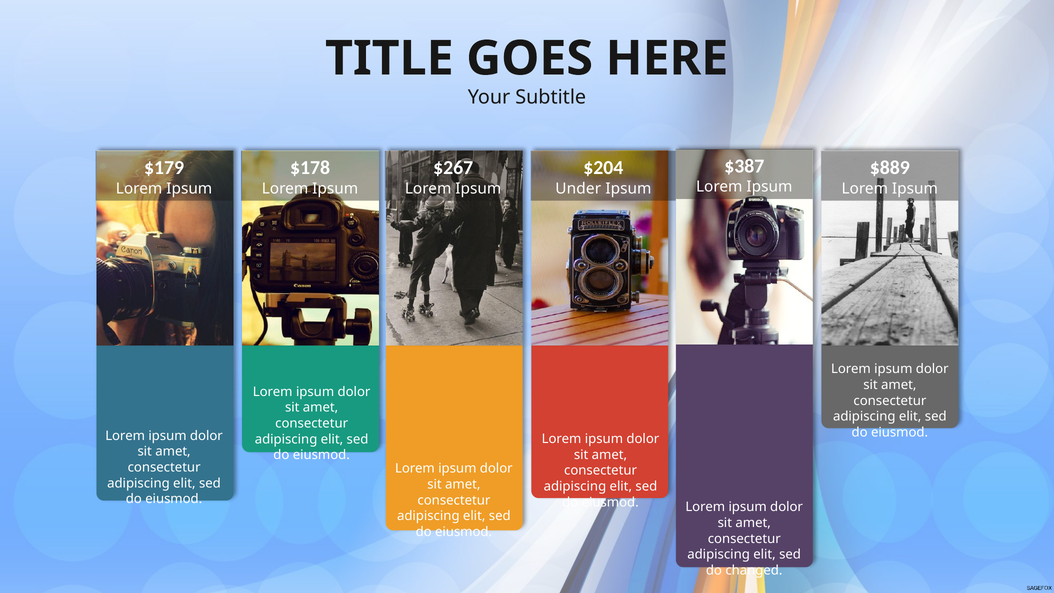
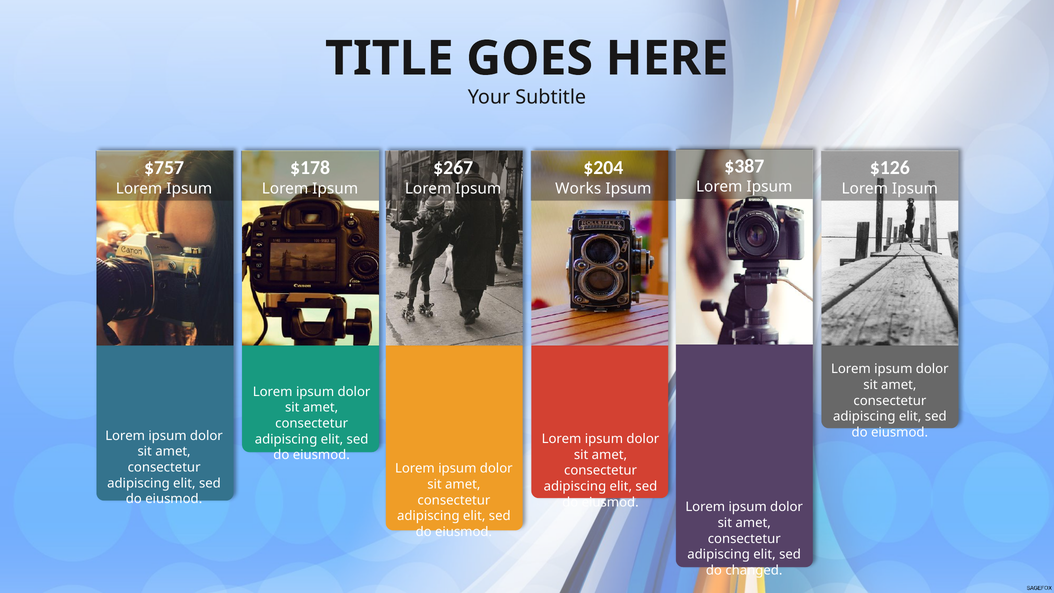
$179: $179 -> $757
$889: $889 -> $126
Under: Under -> Works
